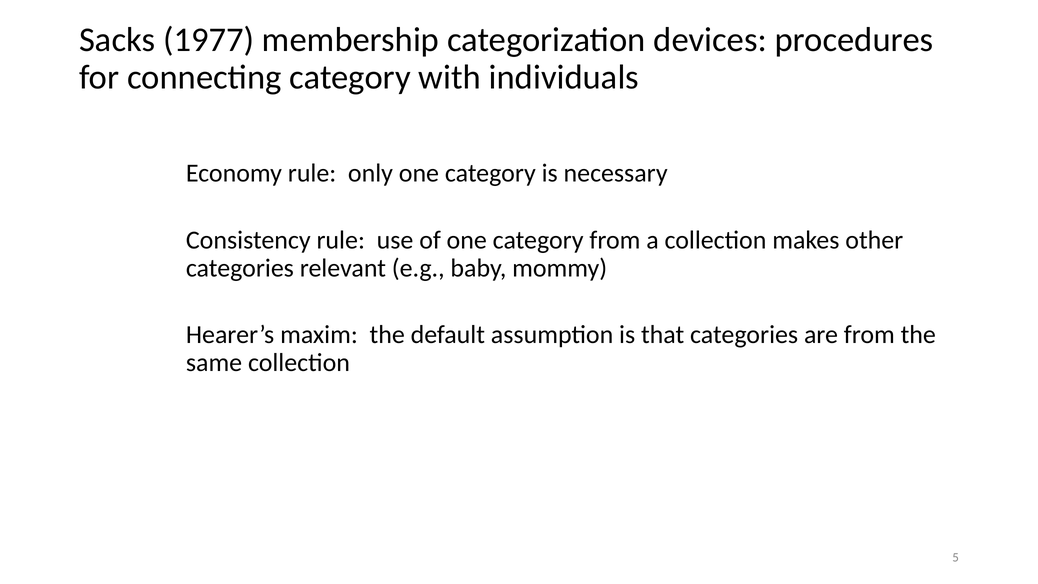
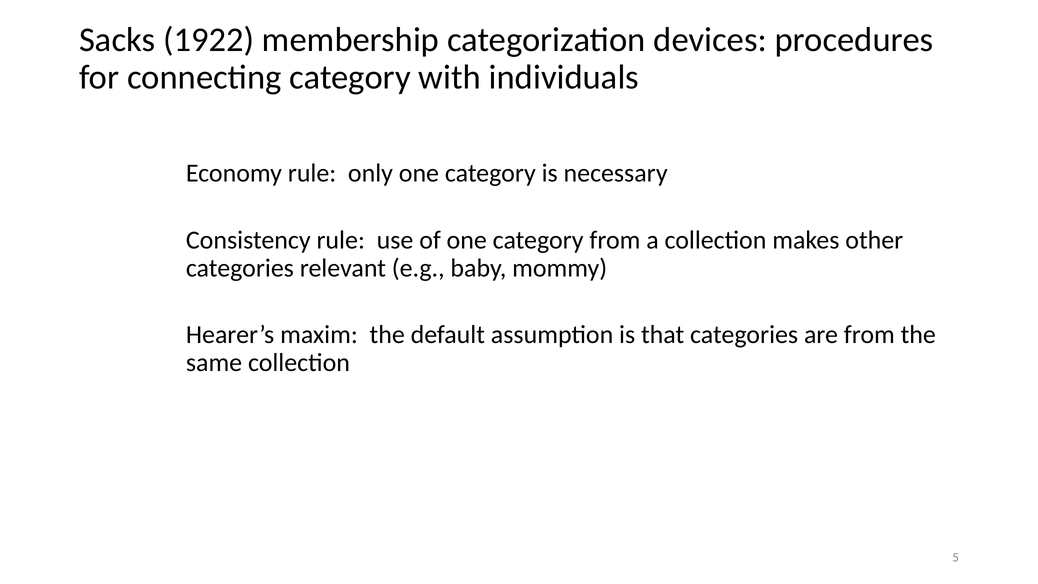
1977: 1977 -> 1922
